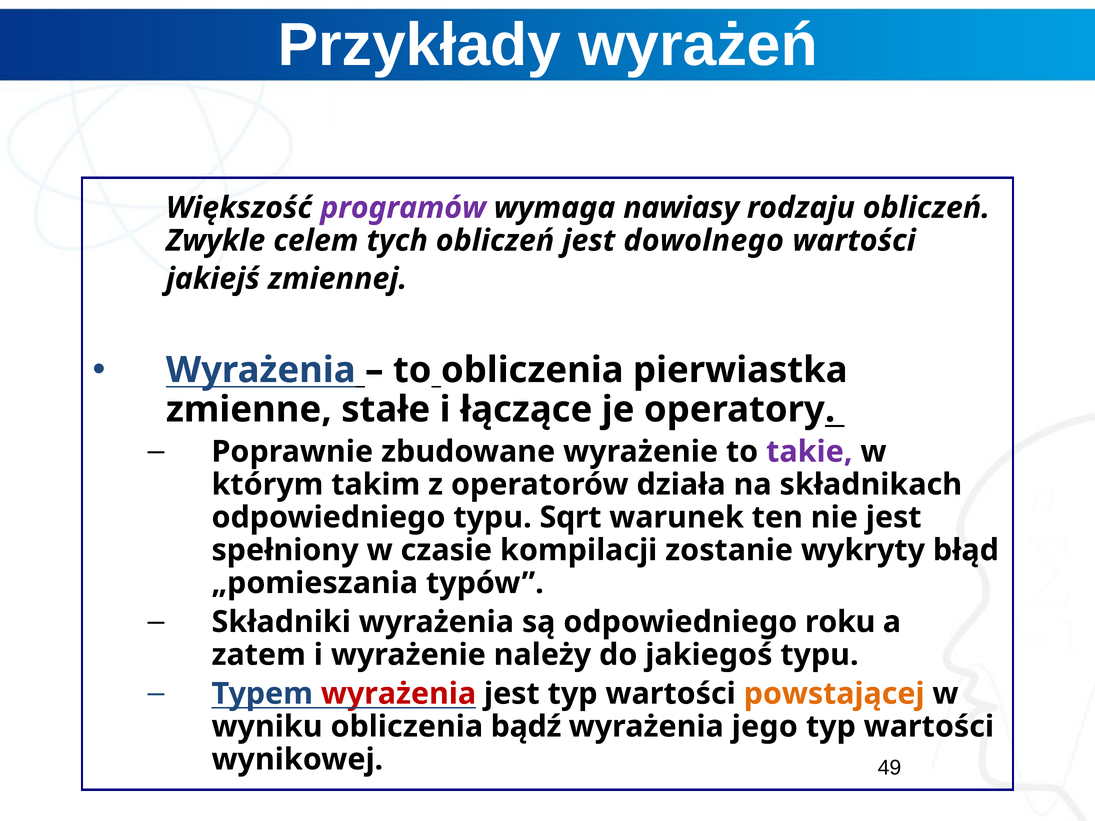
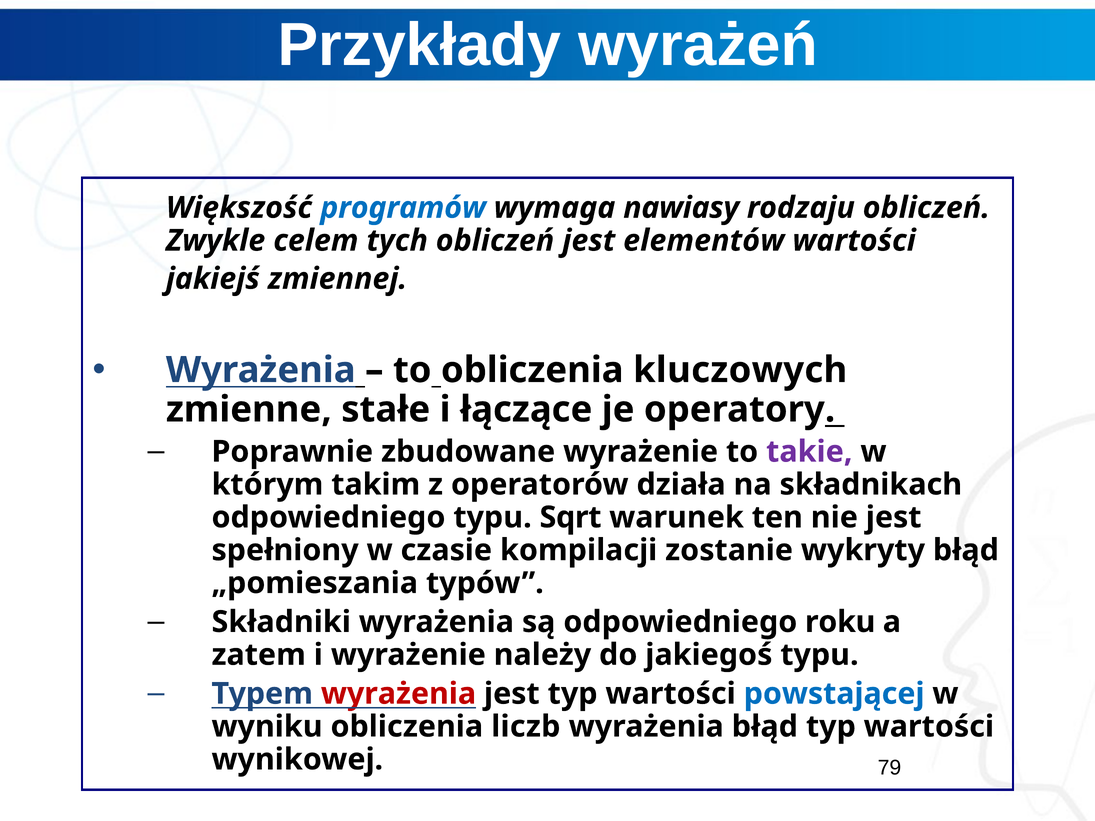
programów colour: purple -> blue
dowolnego: dowolnego -> elementów
pierwiastka: pierwiastka -> kluczowych
powstającej colour: orange -> blue
bądź: bądź -> liczb
wyrażenia jego: jego -> błąd
49: 49 -> 79
